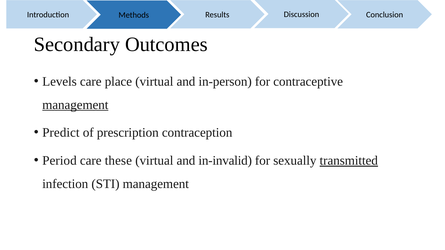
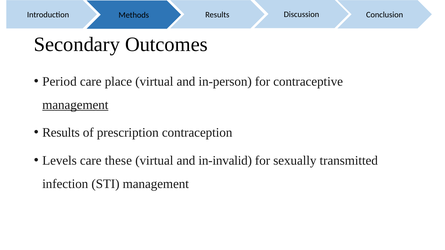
Levels: Levels -> Period
Predict at (61, 133): Predict -> Results
Period: Period -> Levels
transmitted underline: present -> none
